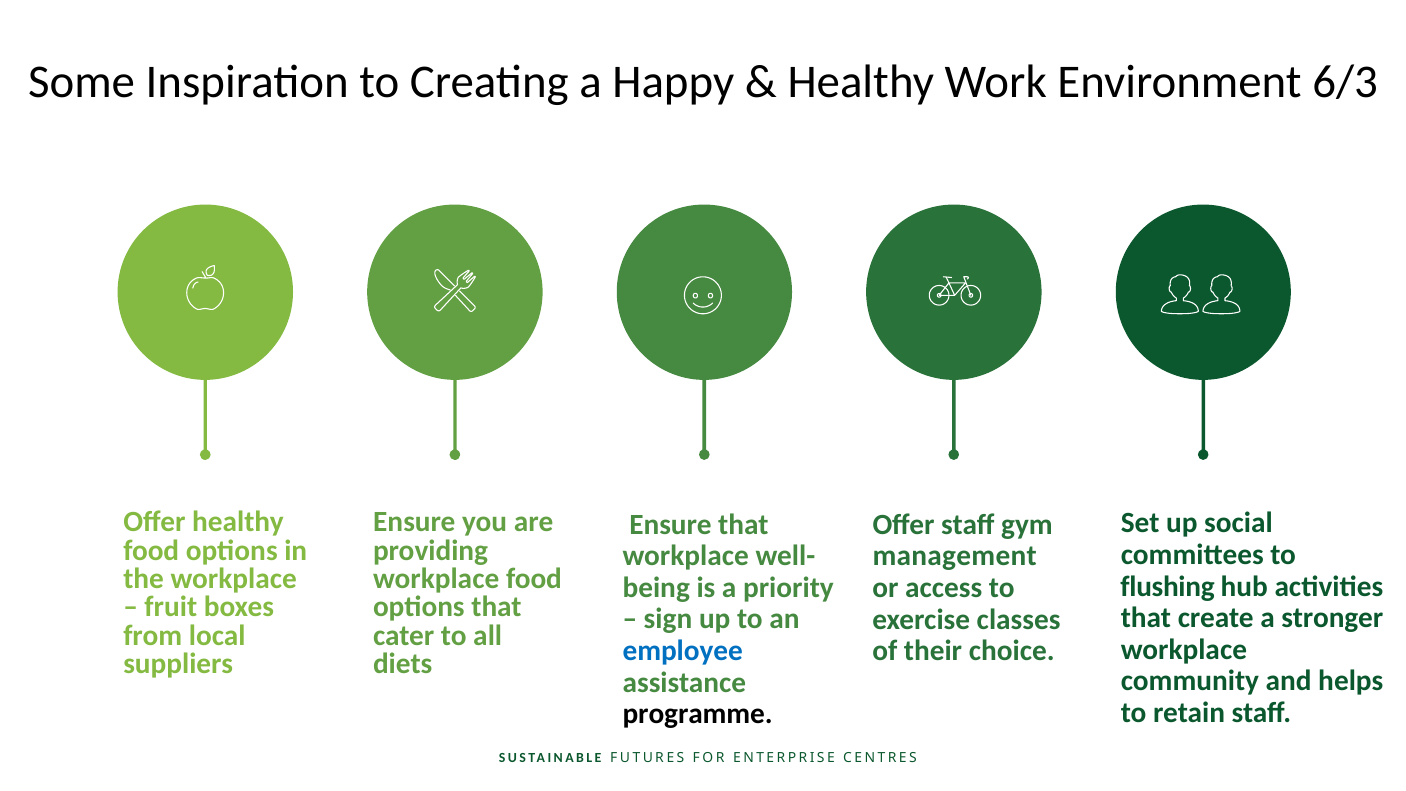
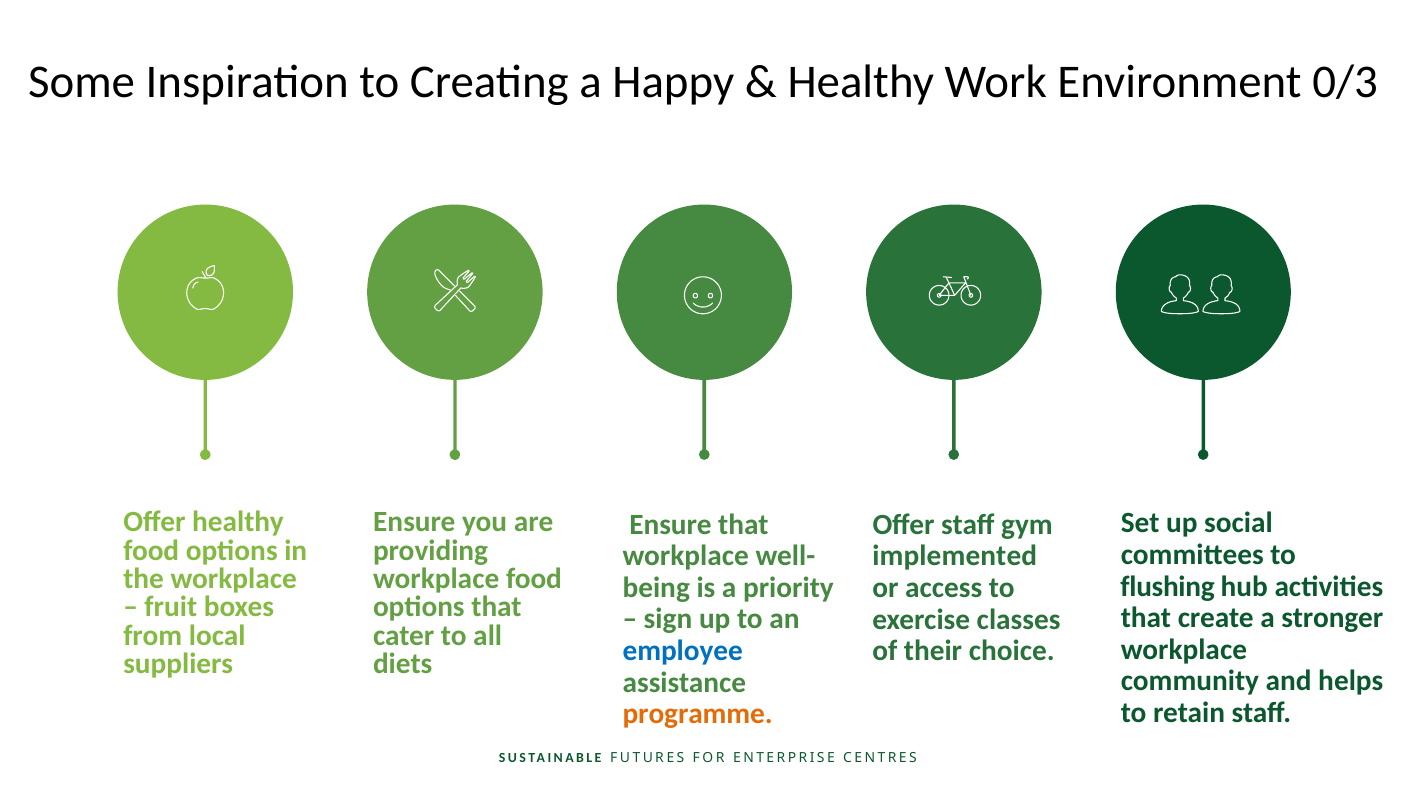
6/3: 6/3 -> 0/3
management: management -> implemented
programme colour: black -> orange
